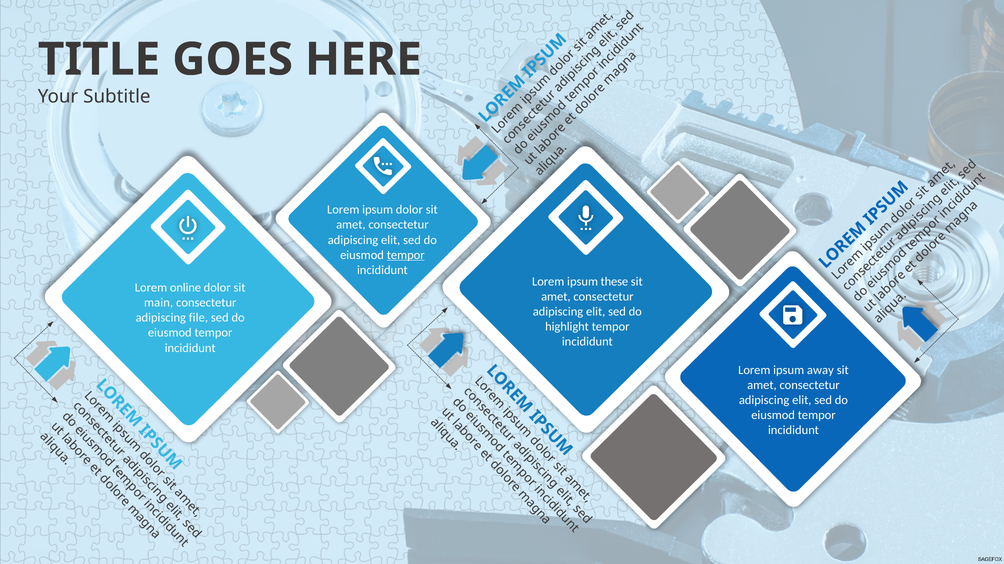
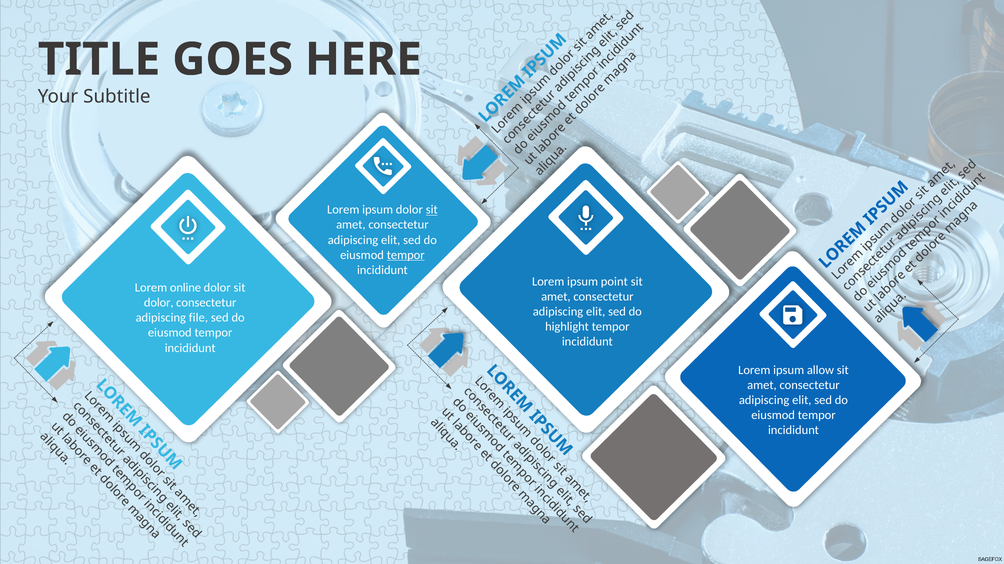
sit at (432, 210) underline: none -> present
these: these -> point
main at (159, 303): main -> dolor
away: away -> allow
